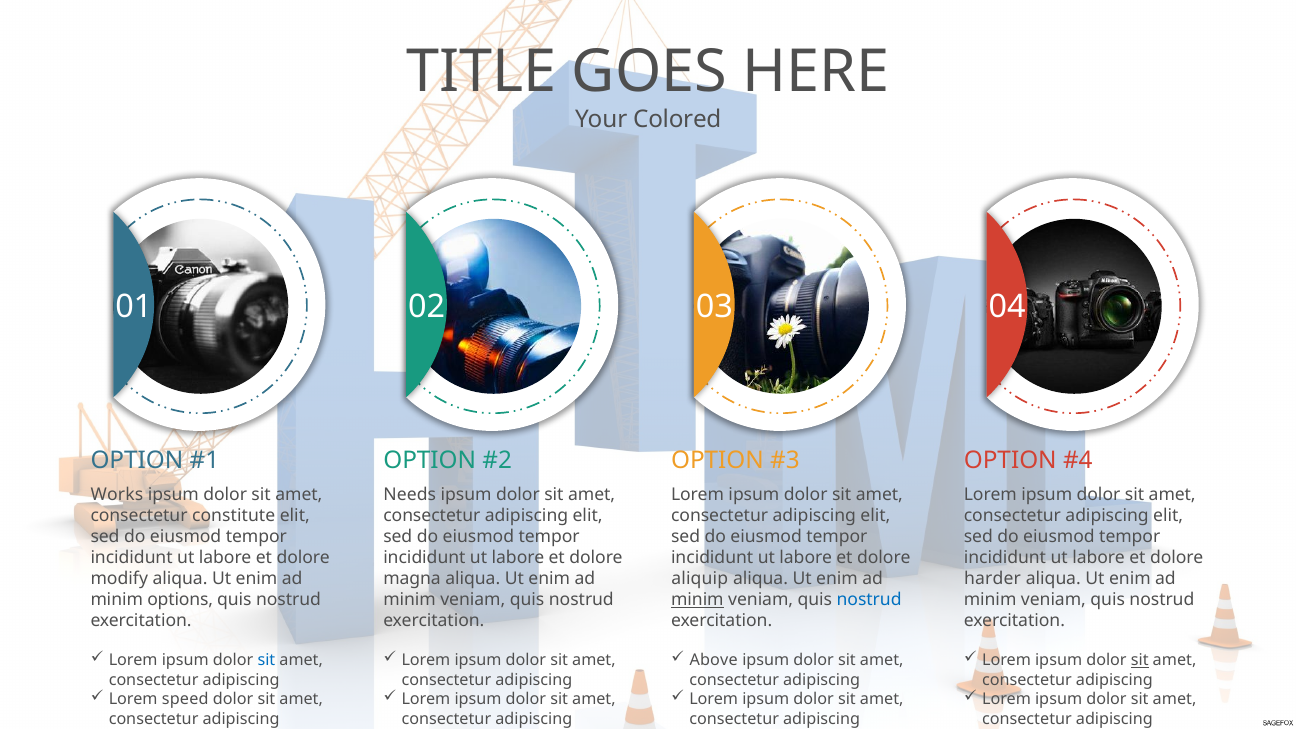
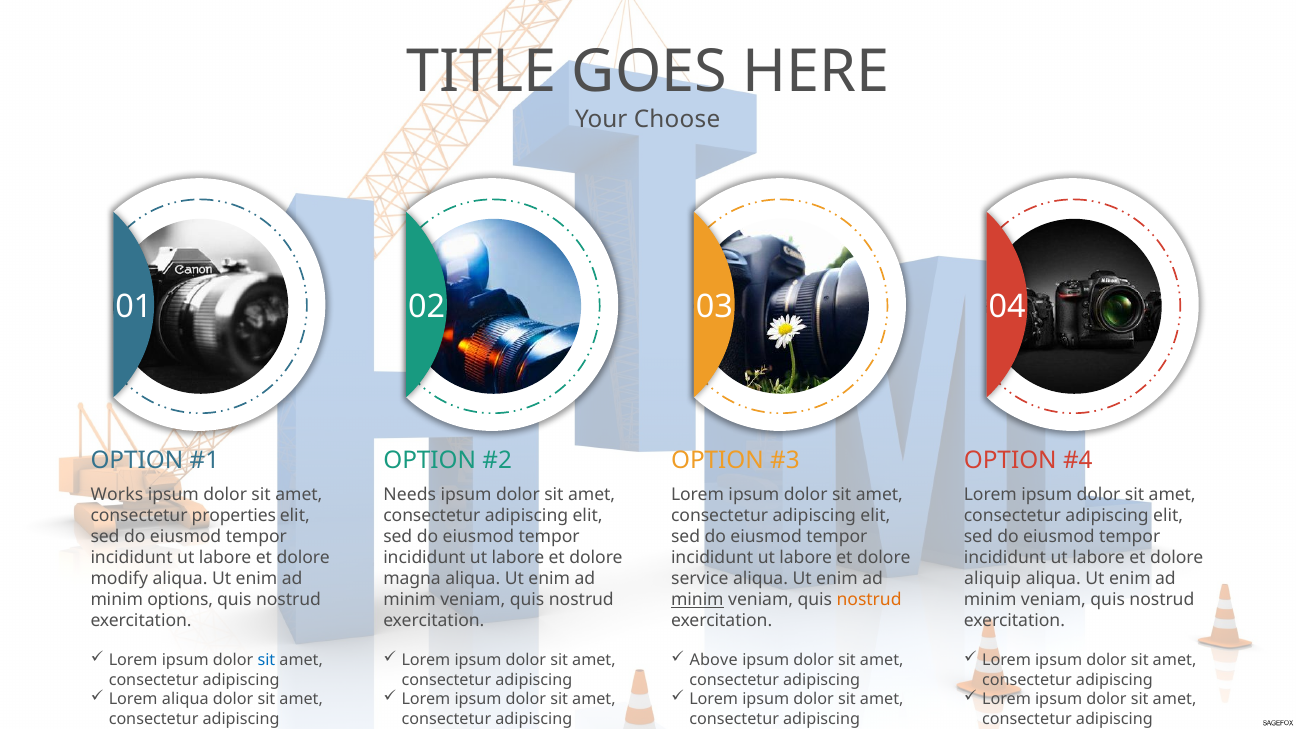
Colored: Colored -> Choose
constitute: constitute -> properties
aliquip: aliquip -> service
harder: harder -> aliquip
nostrud at (869, 600) colour: blue -> orange
sit at (1140, 661) underline: present -> none
Lorem speed: speed -> aliqua
